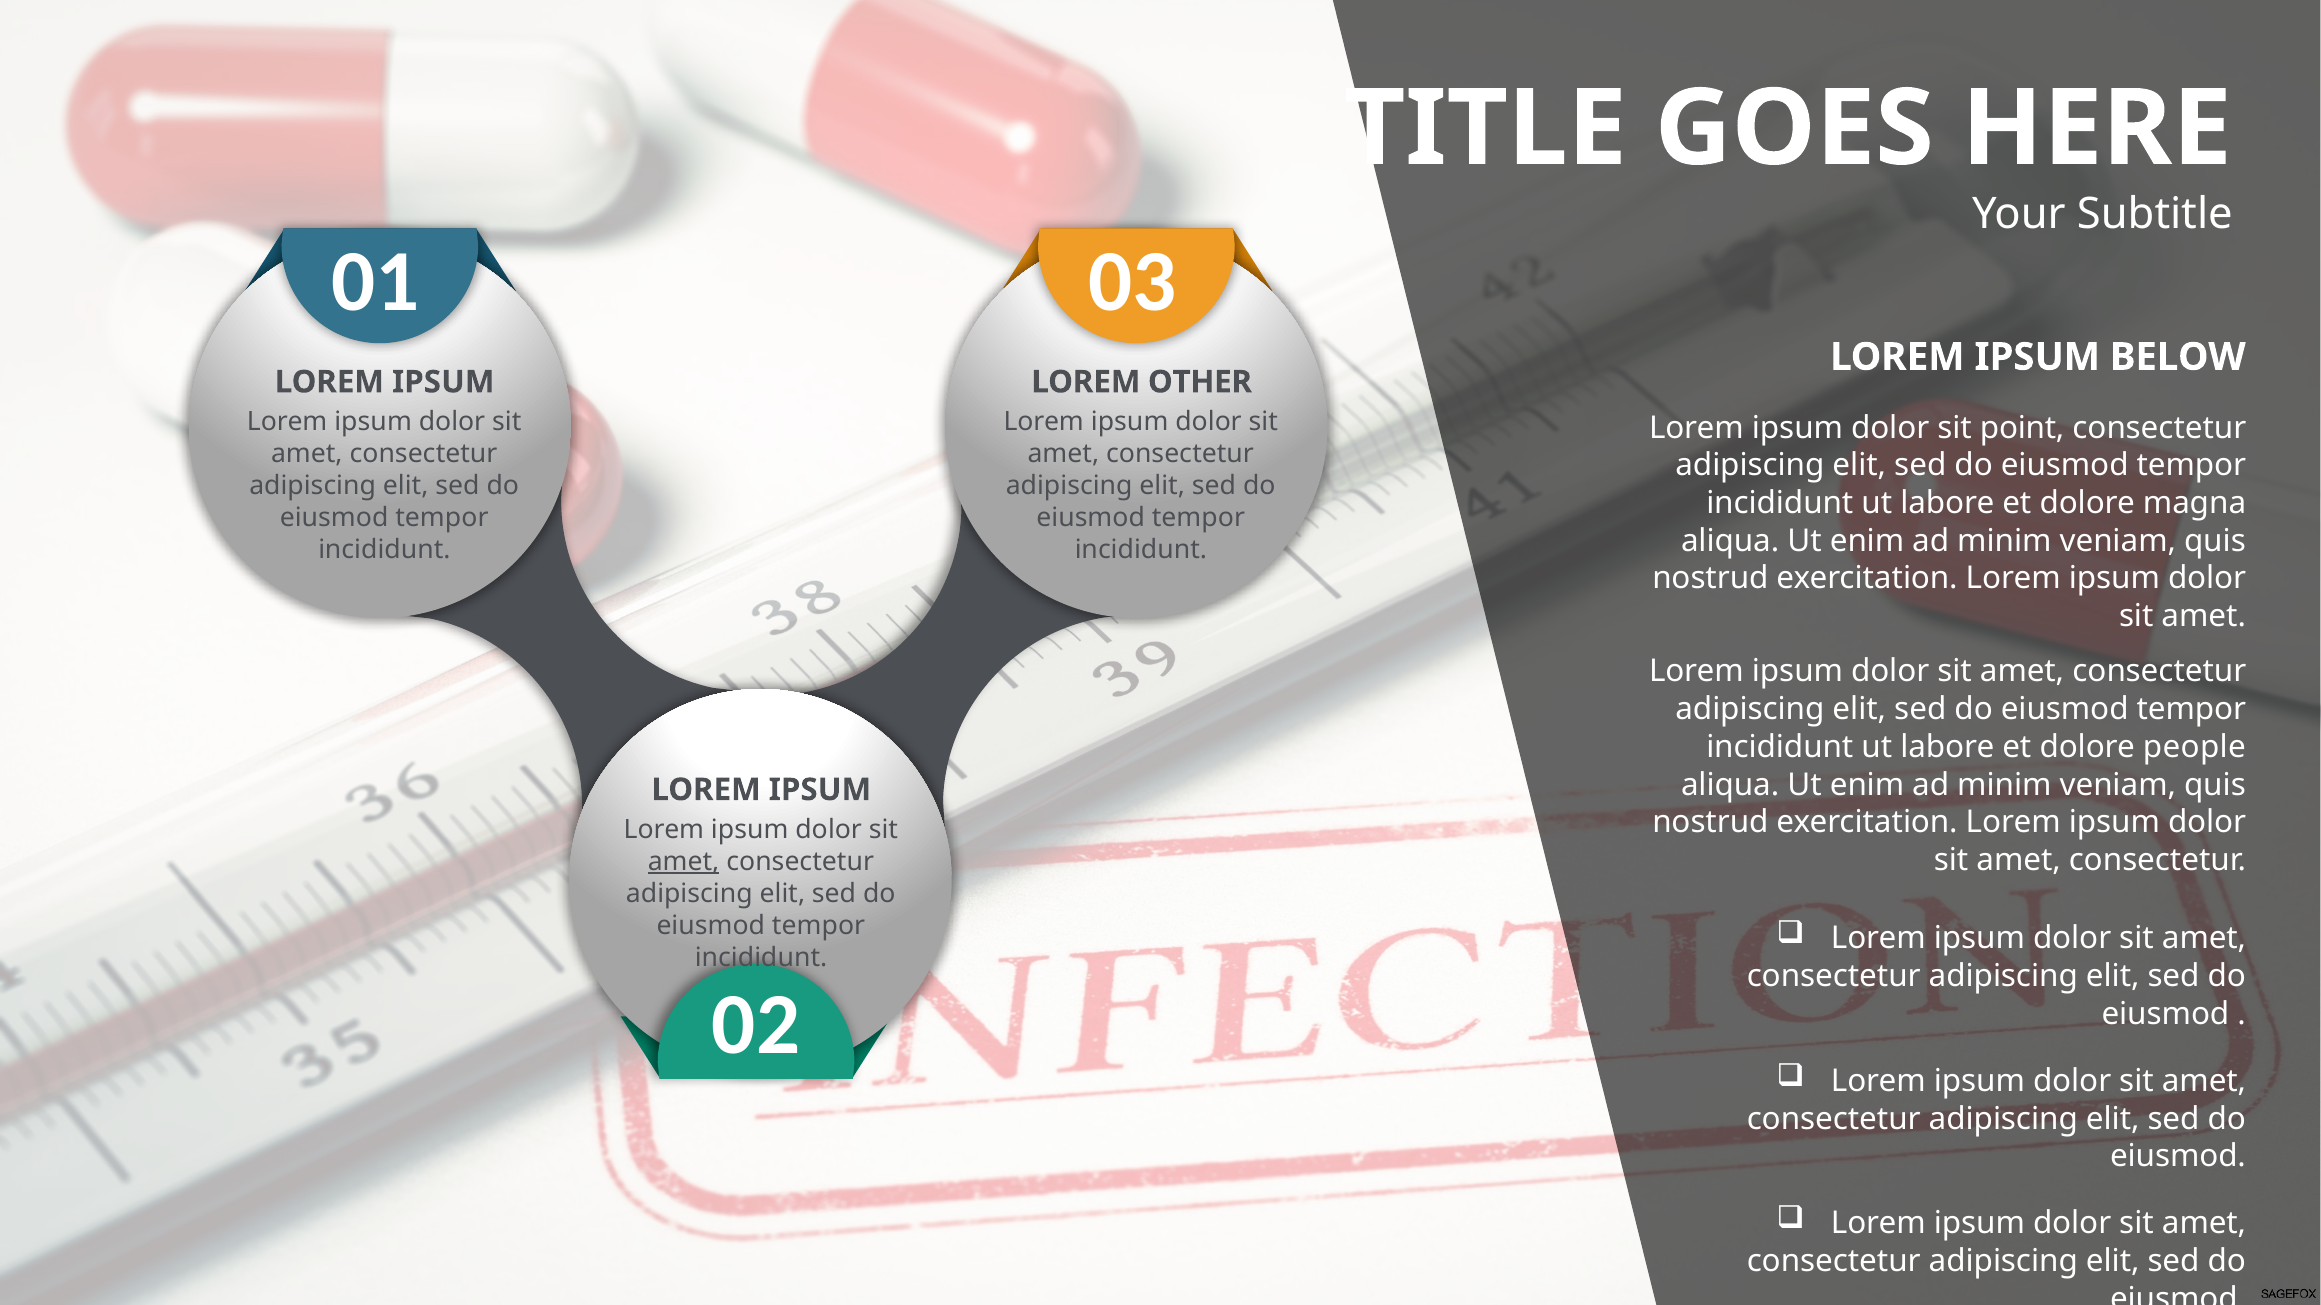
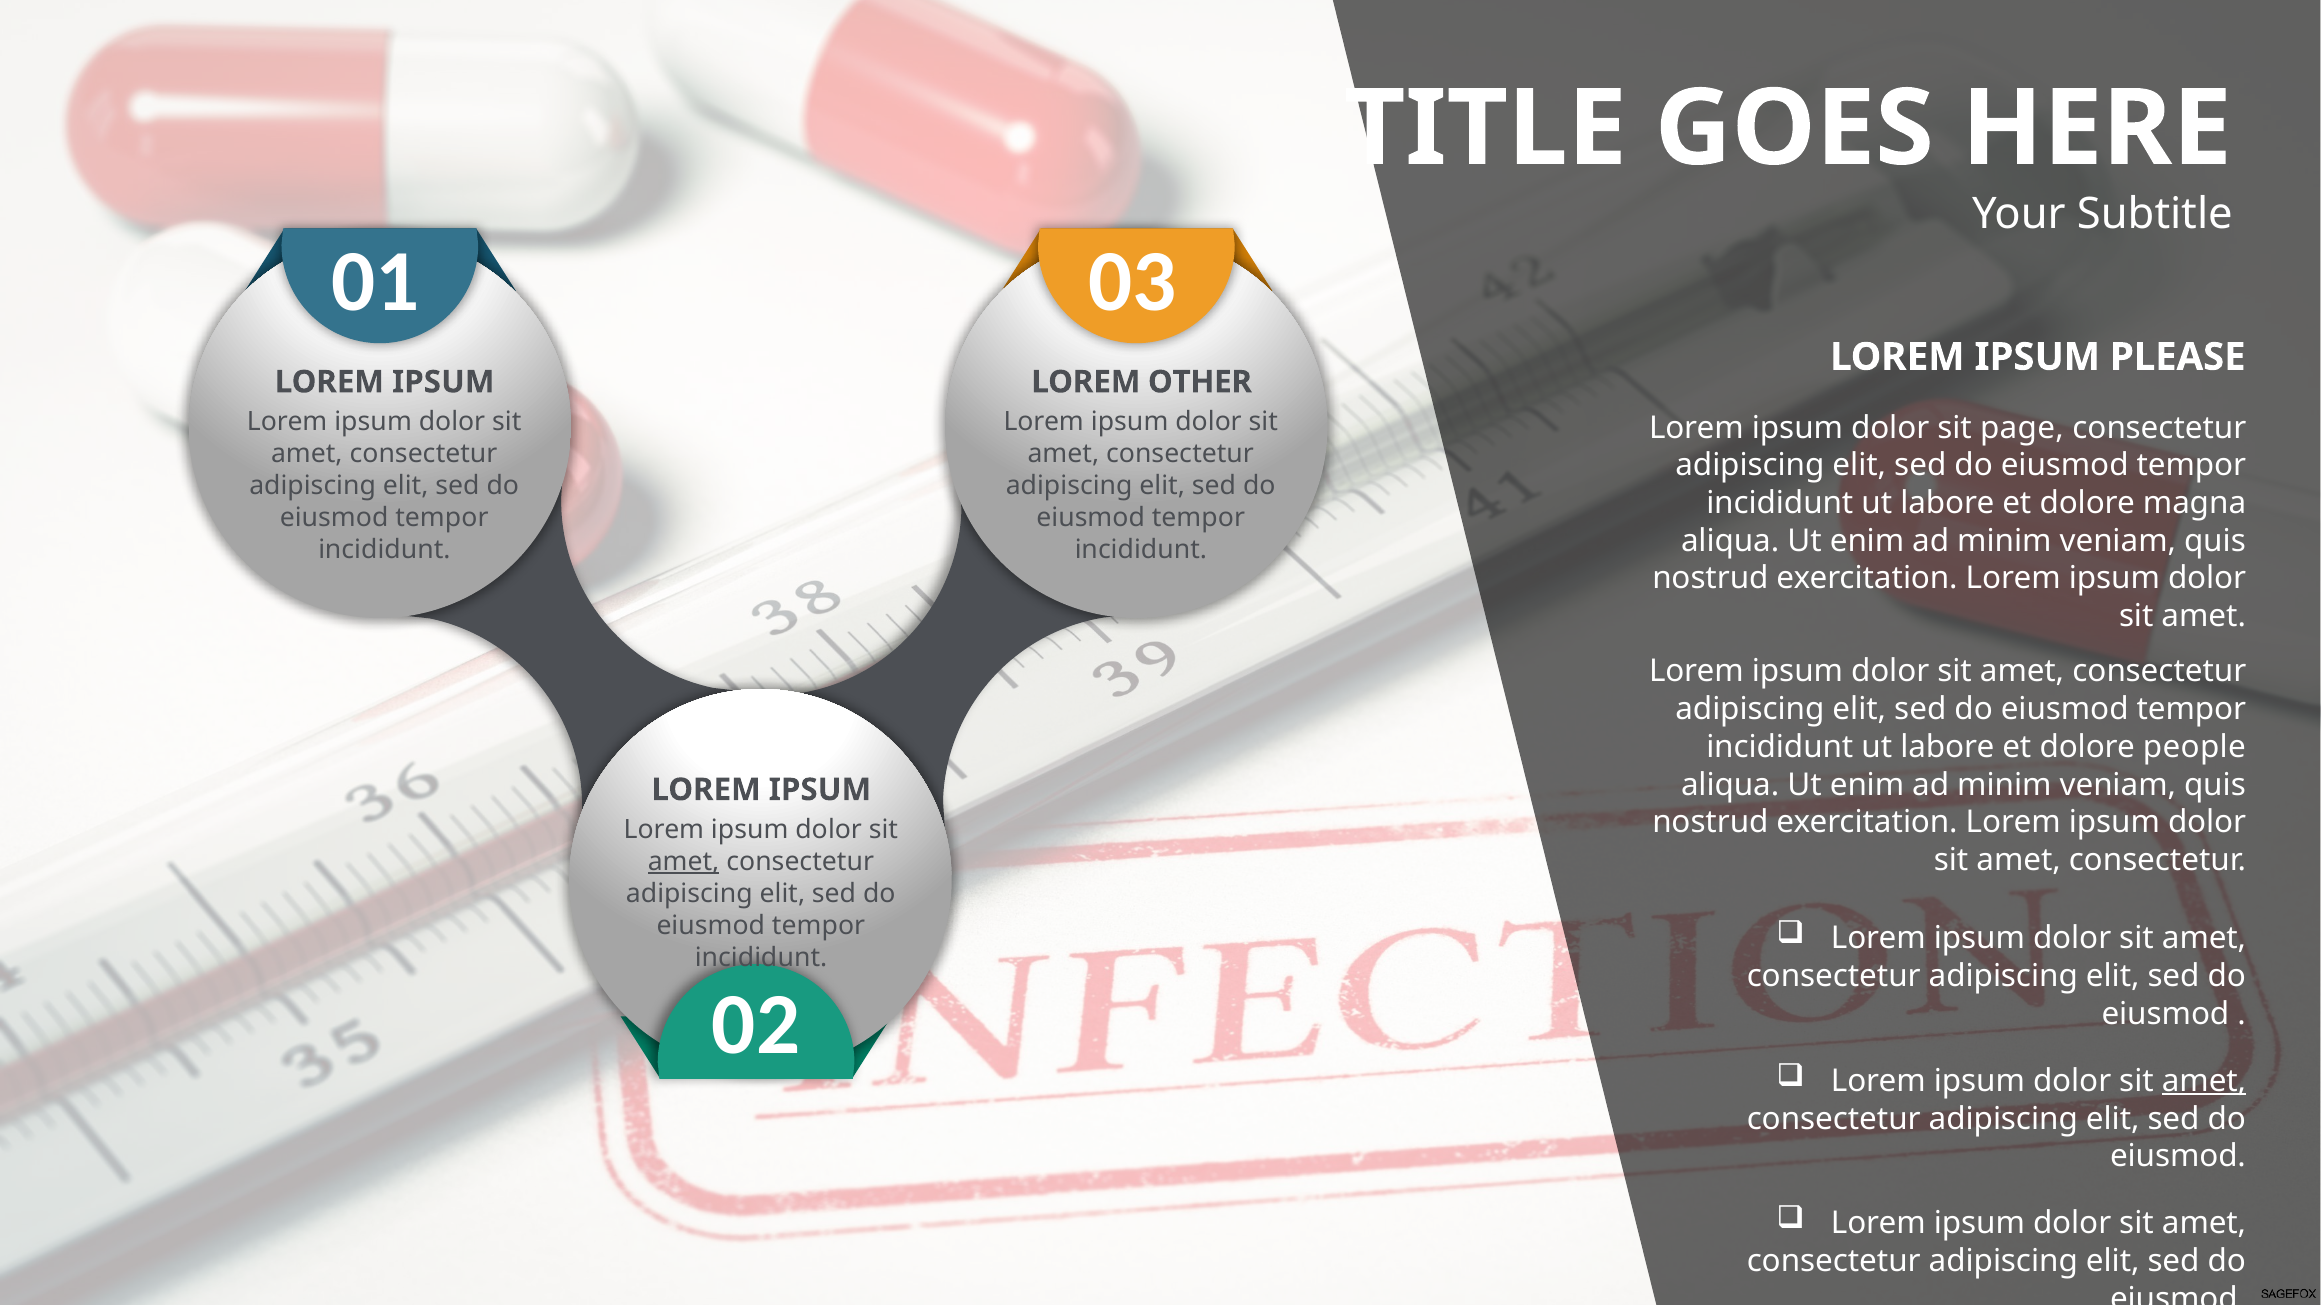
BELOW: BELOW -> PLEASE
point: point -> page
amet at (2204, 1081) underline: none -> present
